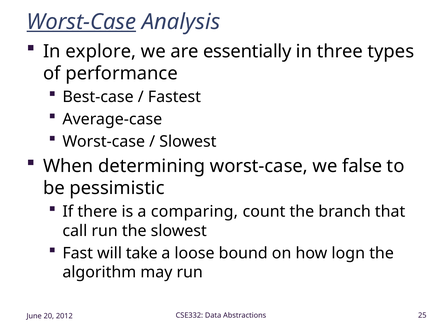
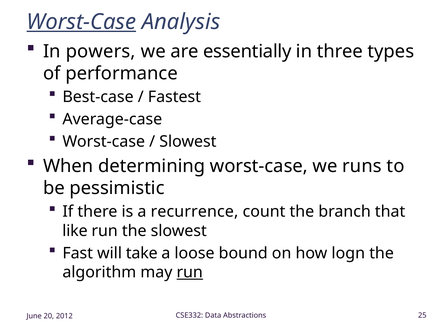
explore: explore -> powers
false: false -> runs
comparing: comparing -> recurrence
call: call -> like
run at (190, 273) underline: none -> present
